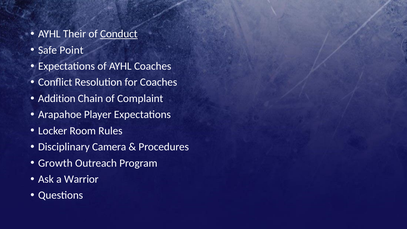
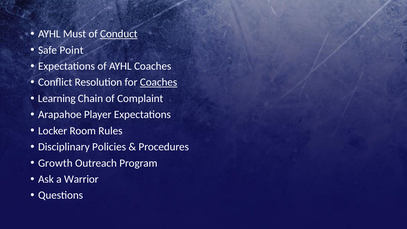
Their: Their -> Must
Coaches at (159, 82) underline: none -> present
Addition: Addition -> Learning
Camera: Camera -> Policies
